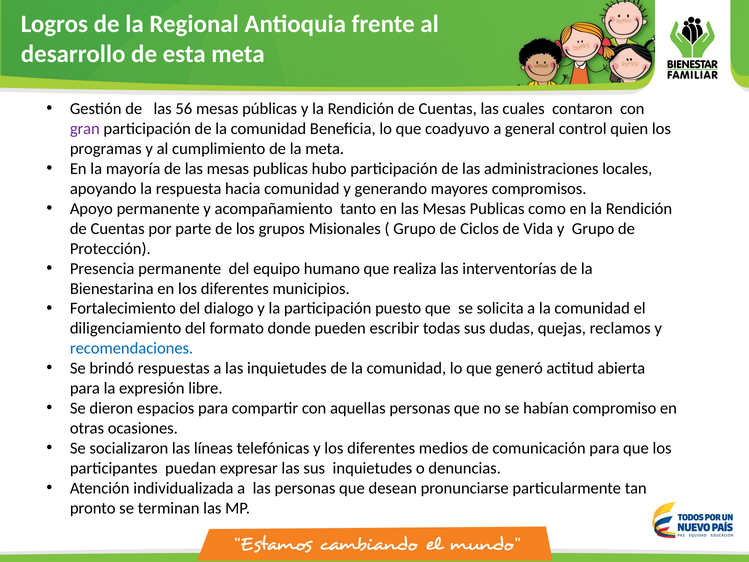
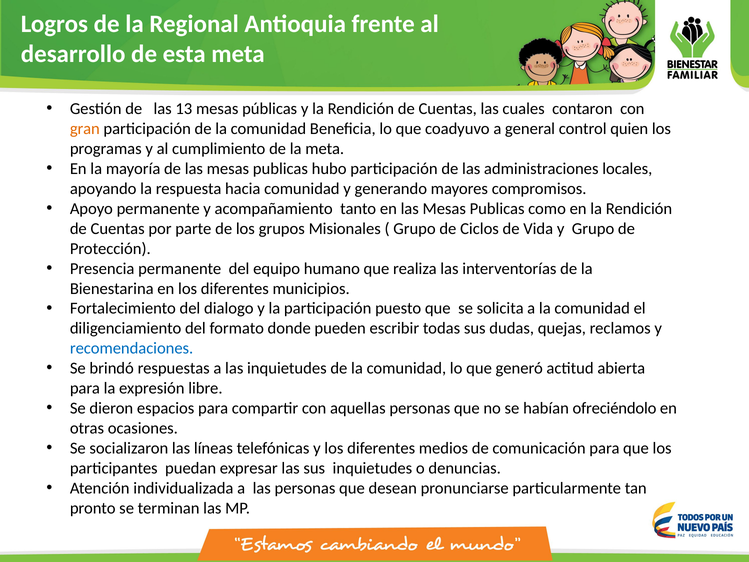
56: 56 -> 13
gran colour: purple -> orange
compromiso: compromiso -> ofreciéndolo
